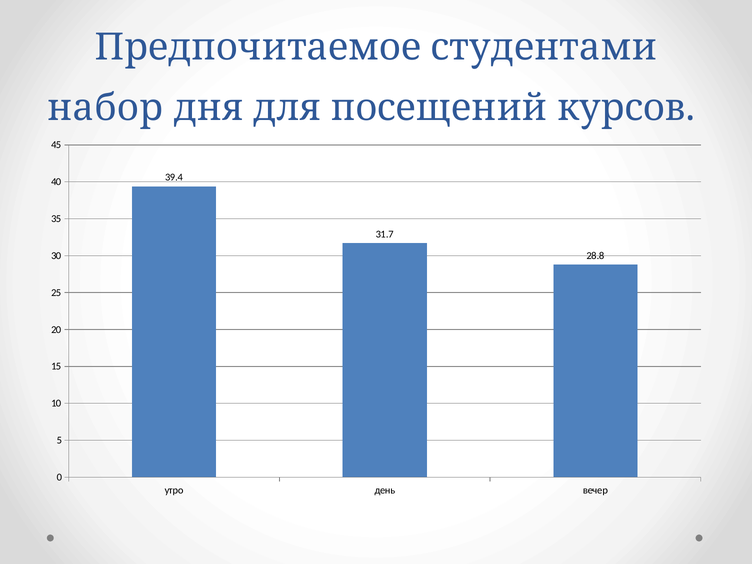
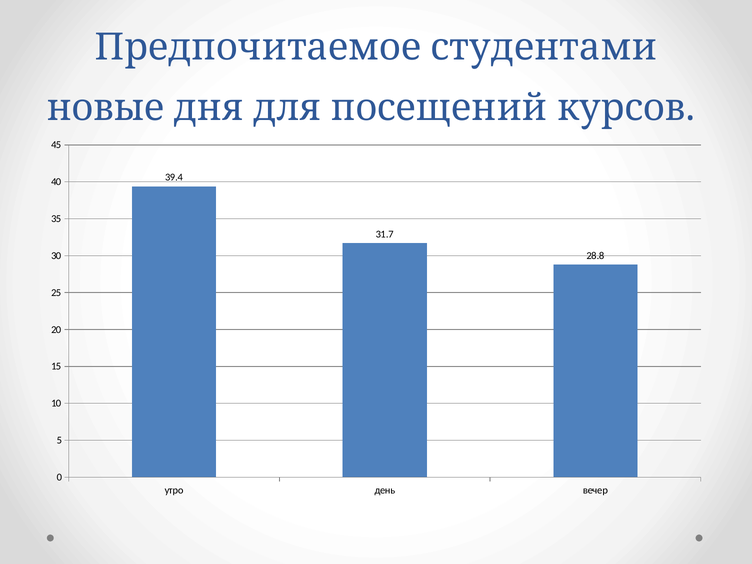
набор: набор -> новые
